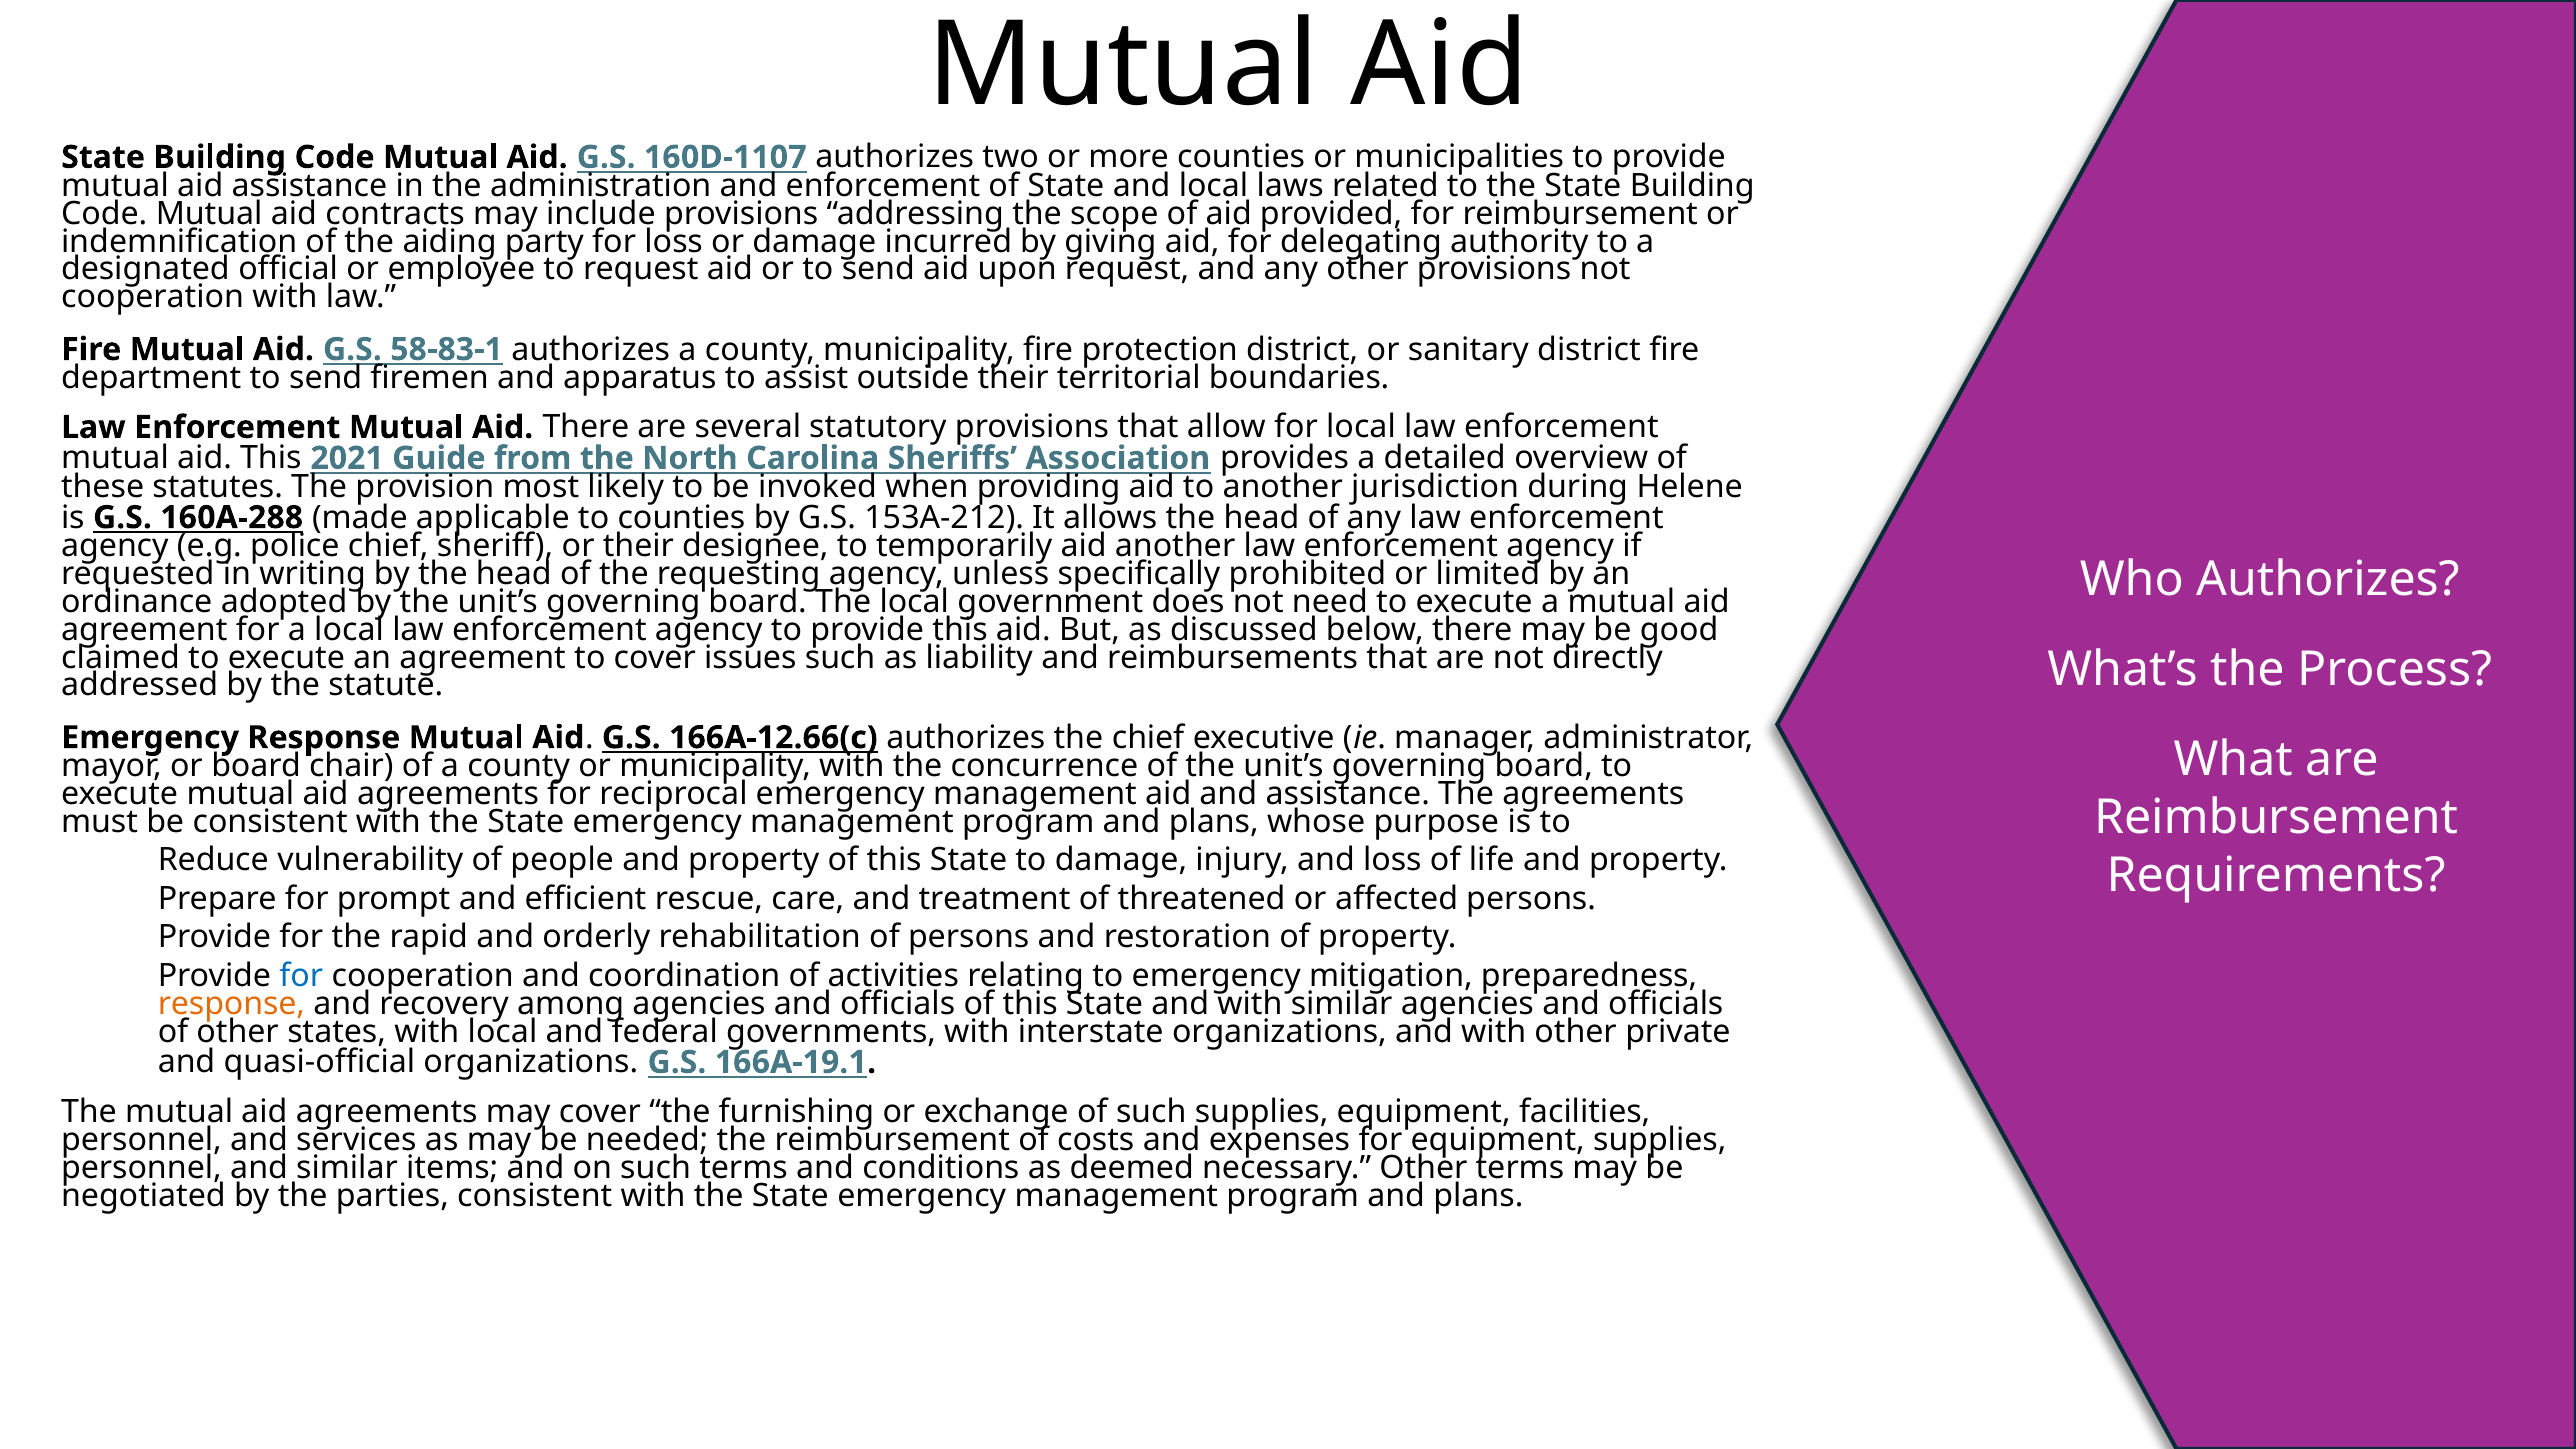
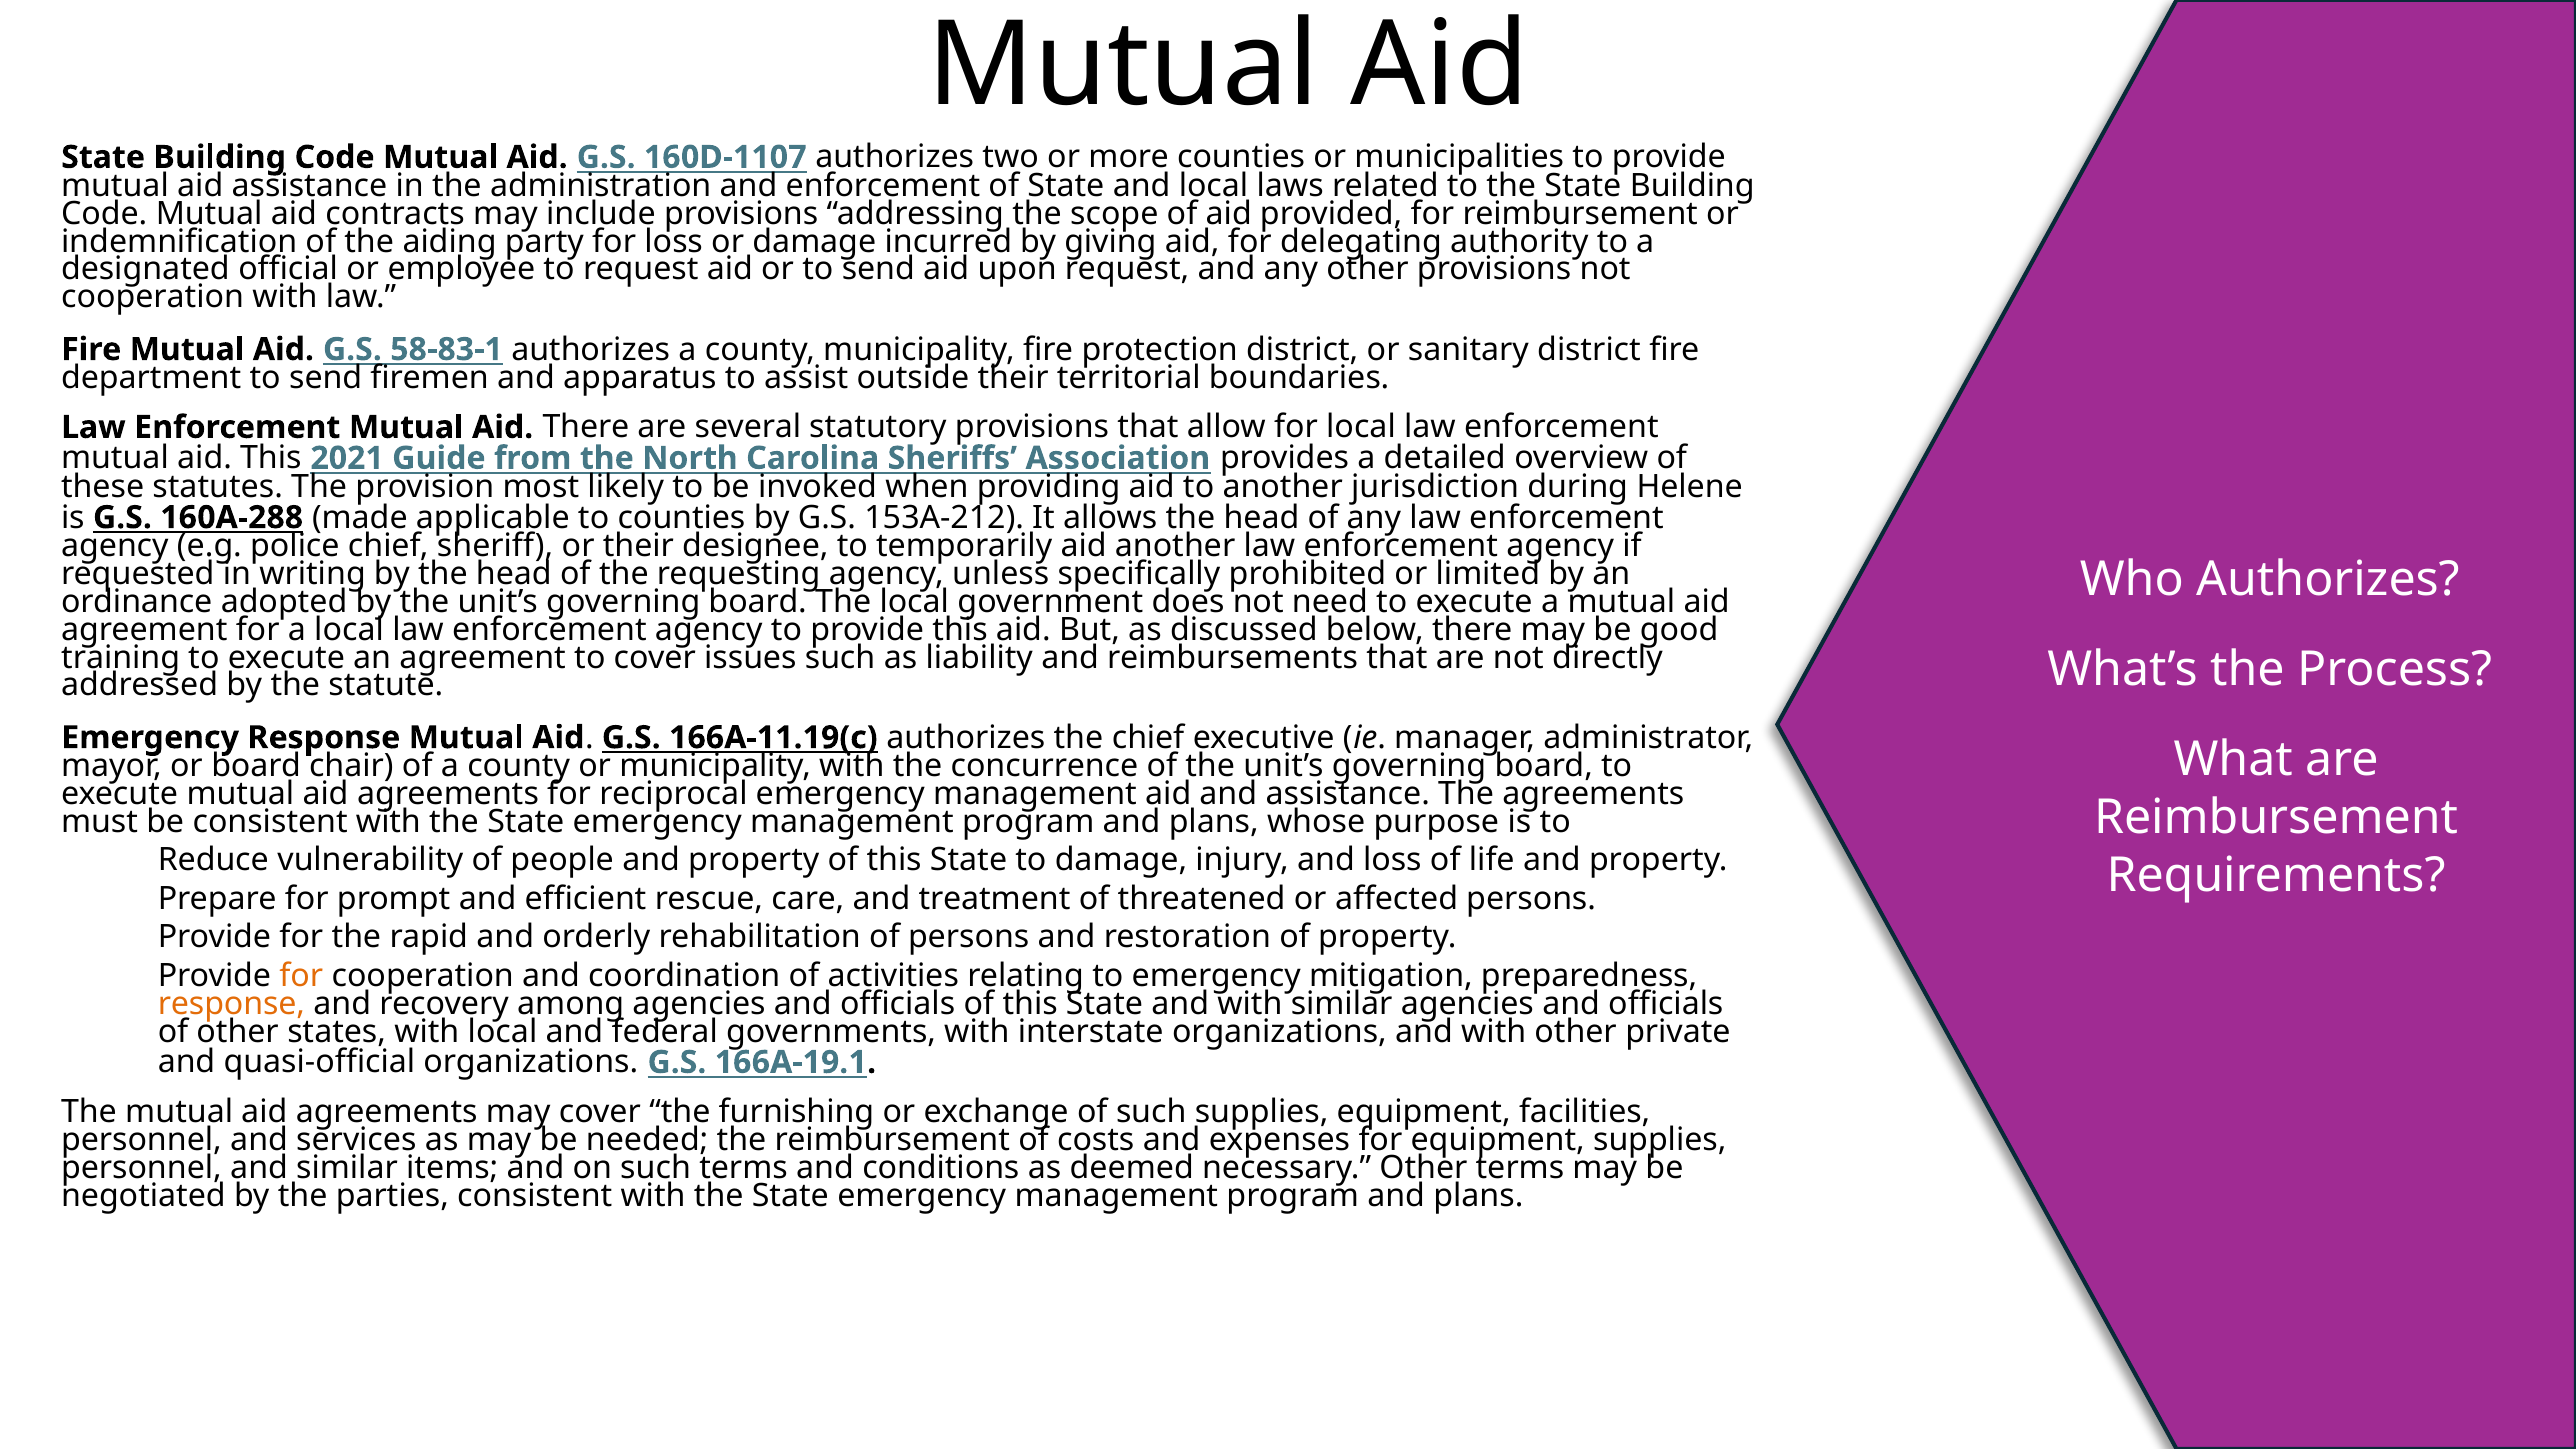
claimed: claimed -> training
166A-12.66(c: 166A-12.66(c -> 166A-11.19(c
for at (301, 976) colour: blue -> orange
